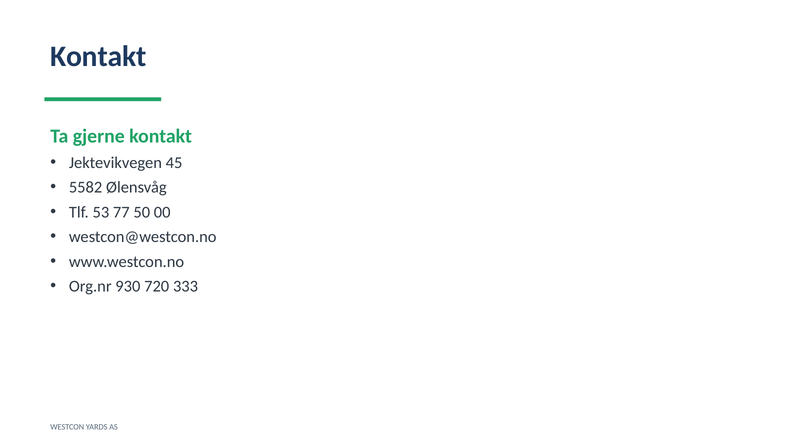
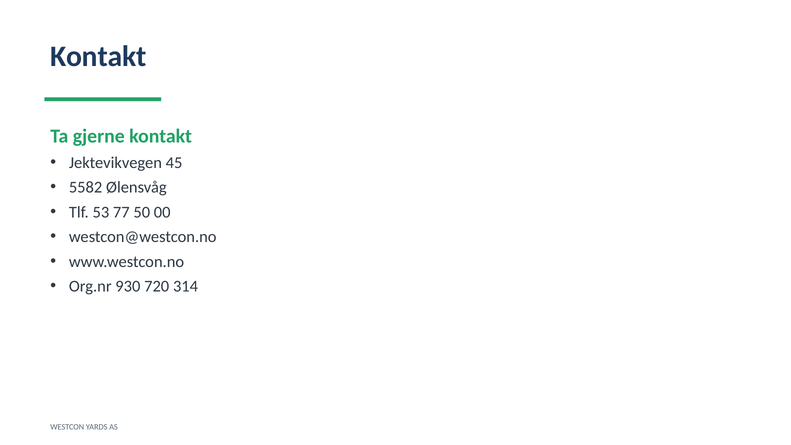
333: 333 -> 314
